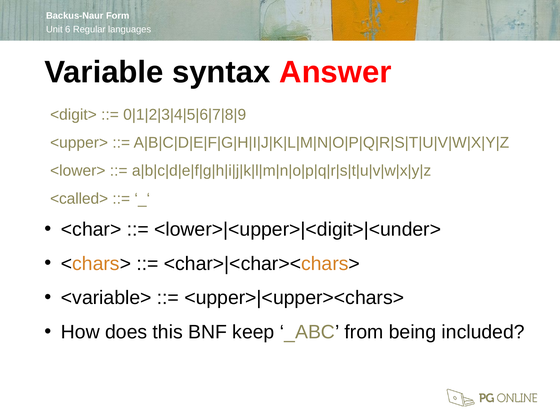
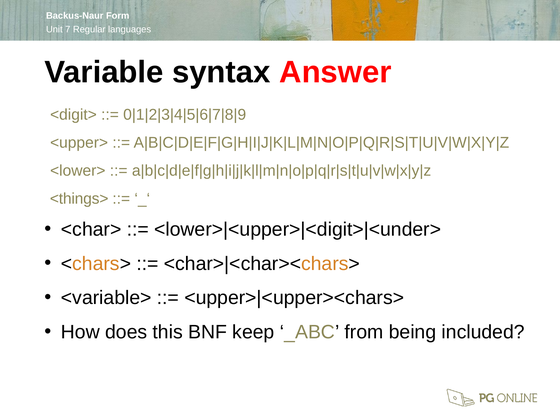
6: 6 -> 7
<called>: <called> -> <things>
